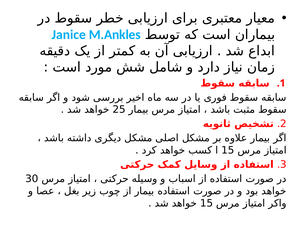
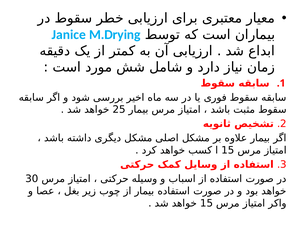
M.Ankles: M.Ankles -> M.Drying
